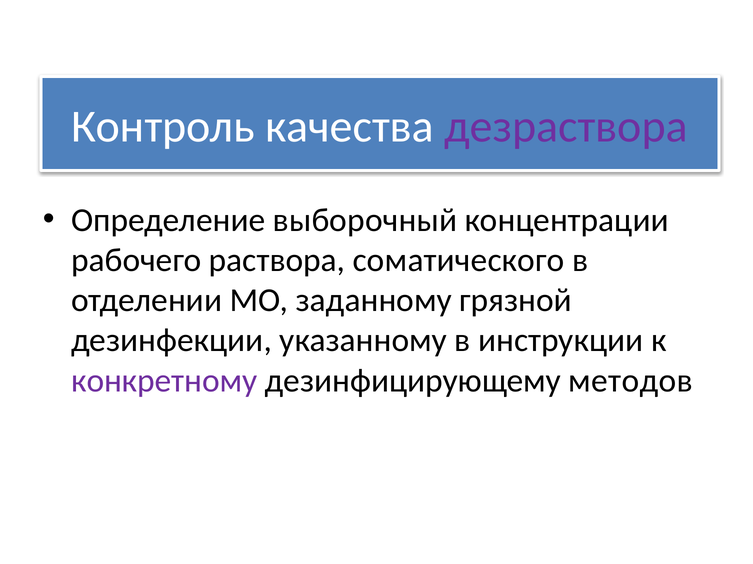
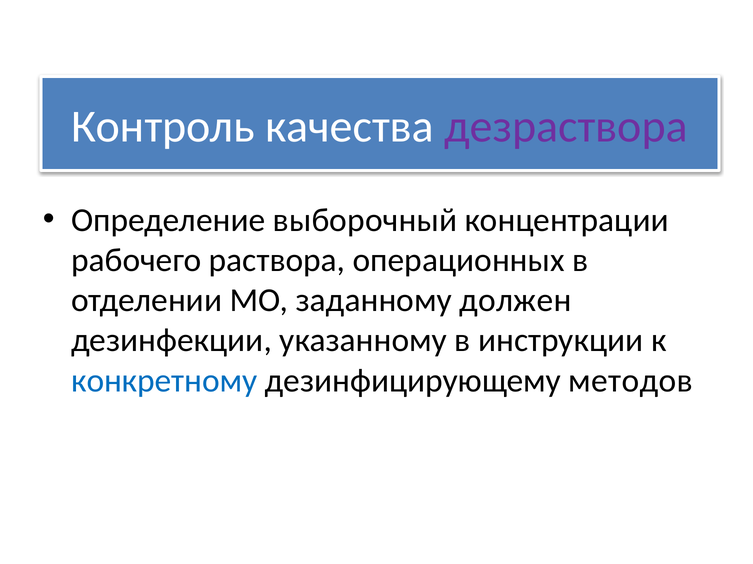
соматического: соматического -> операционных
грязной: грязной -> должен
конкретному colour: purple -> blue
